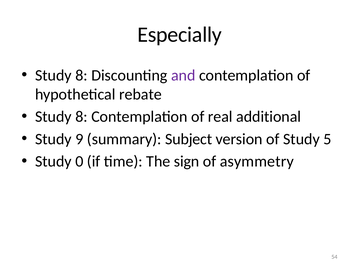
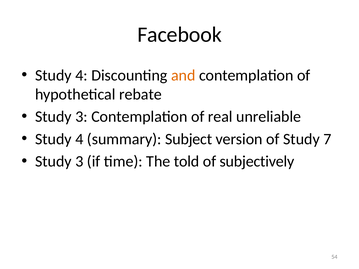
Especially: Especially -> Facebook
8 at (81, 75): 8 -> 4
and colour: purple -> orange
8 at (81, 117): 8 -> 3
additional: additional -> unreliable
9 at (79, 139): 9 -> 4
5: 5 -> 7
0 at (79, 161): 0 -> 3
sign: sign -> told
asymmetry: asymmetry -> subjectively
